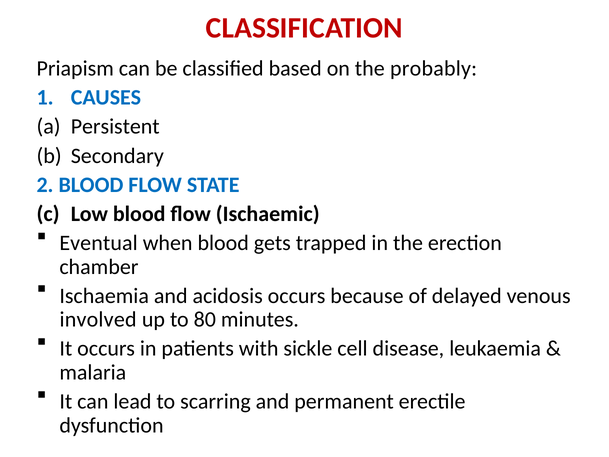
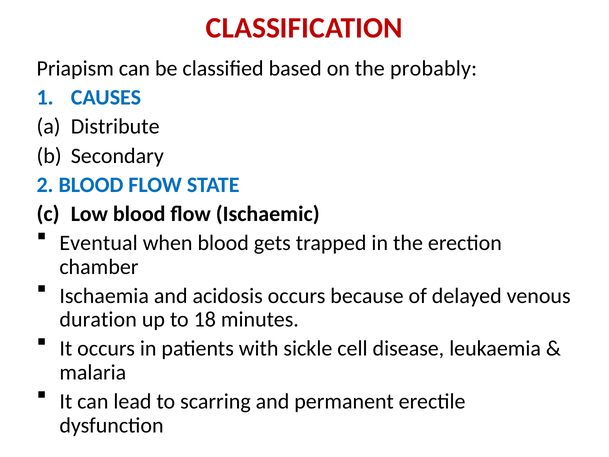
Persistent: Persistent -> Distribute
involved: involved -> duration
80: 80 -> 18
